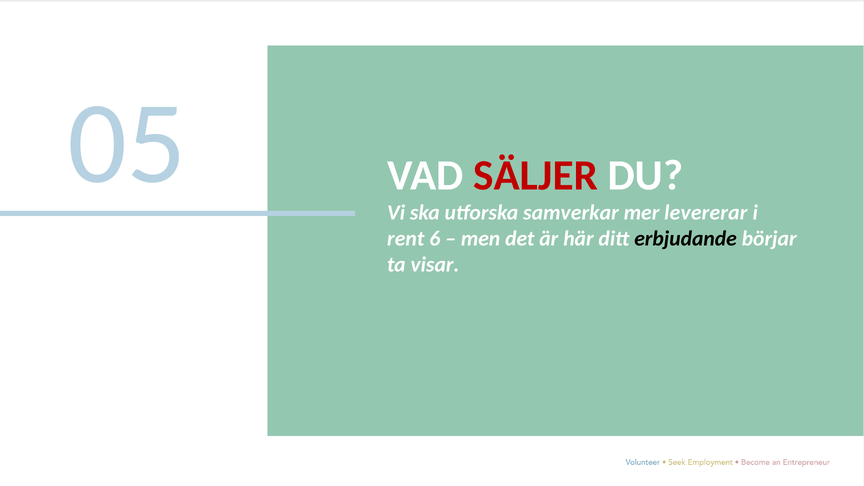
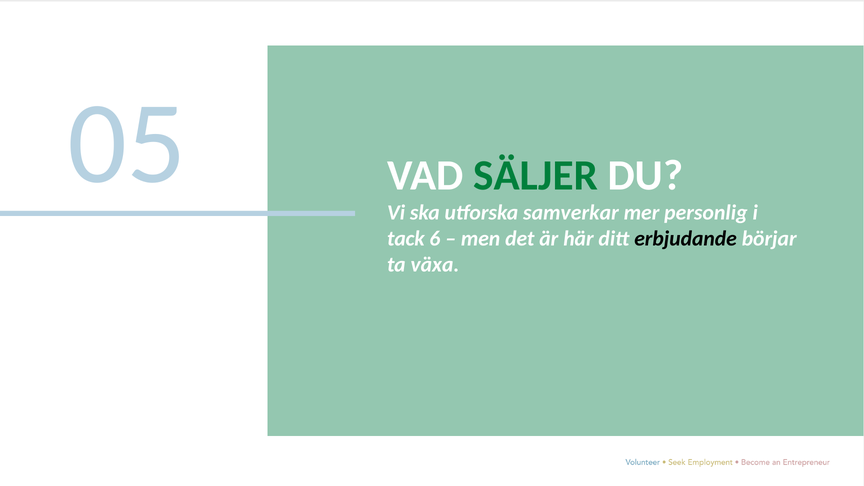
SÄLJER colour: red -> green
levererar: levererar -> personlig
rent: rent -> tack
visar: visar -> växa
